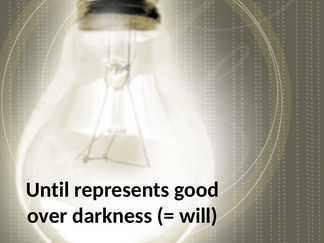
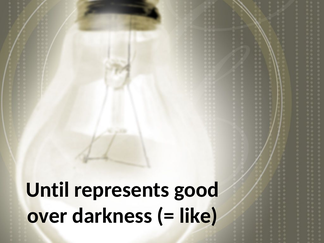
will: will -> like
